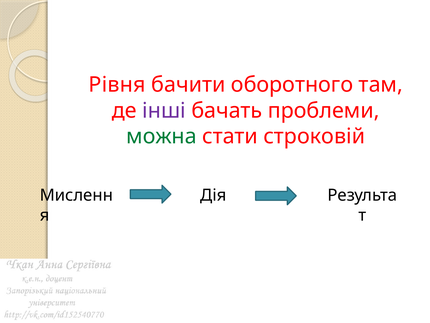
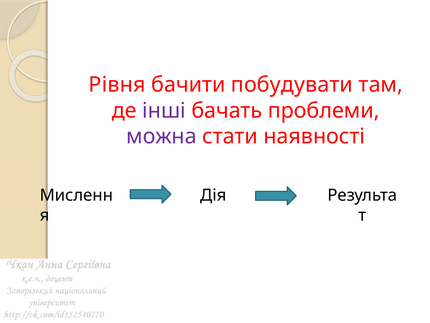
оборотного: оборотного -> побудувати
можна colour: green -> purple
строковій: строковій -> наявності
